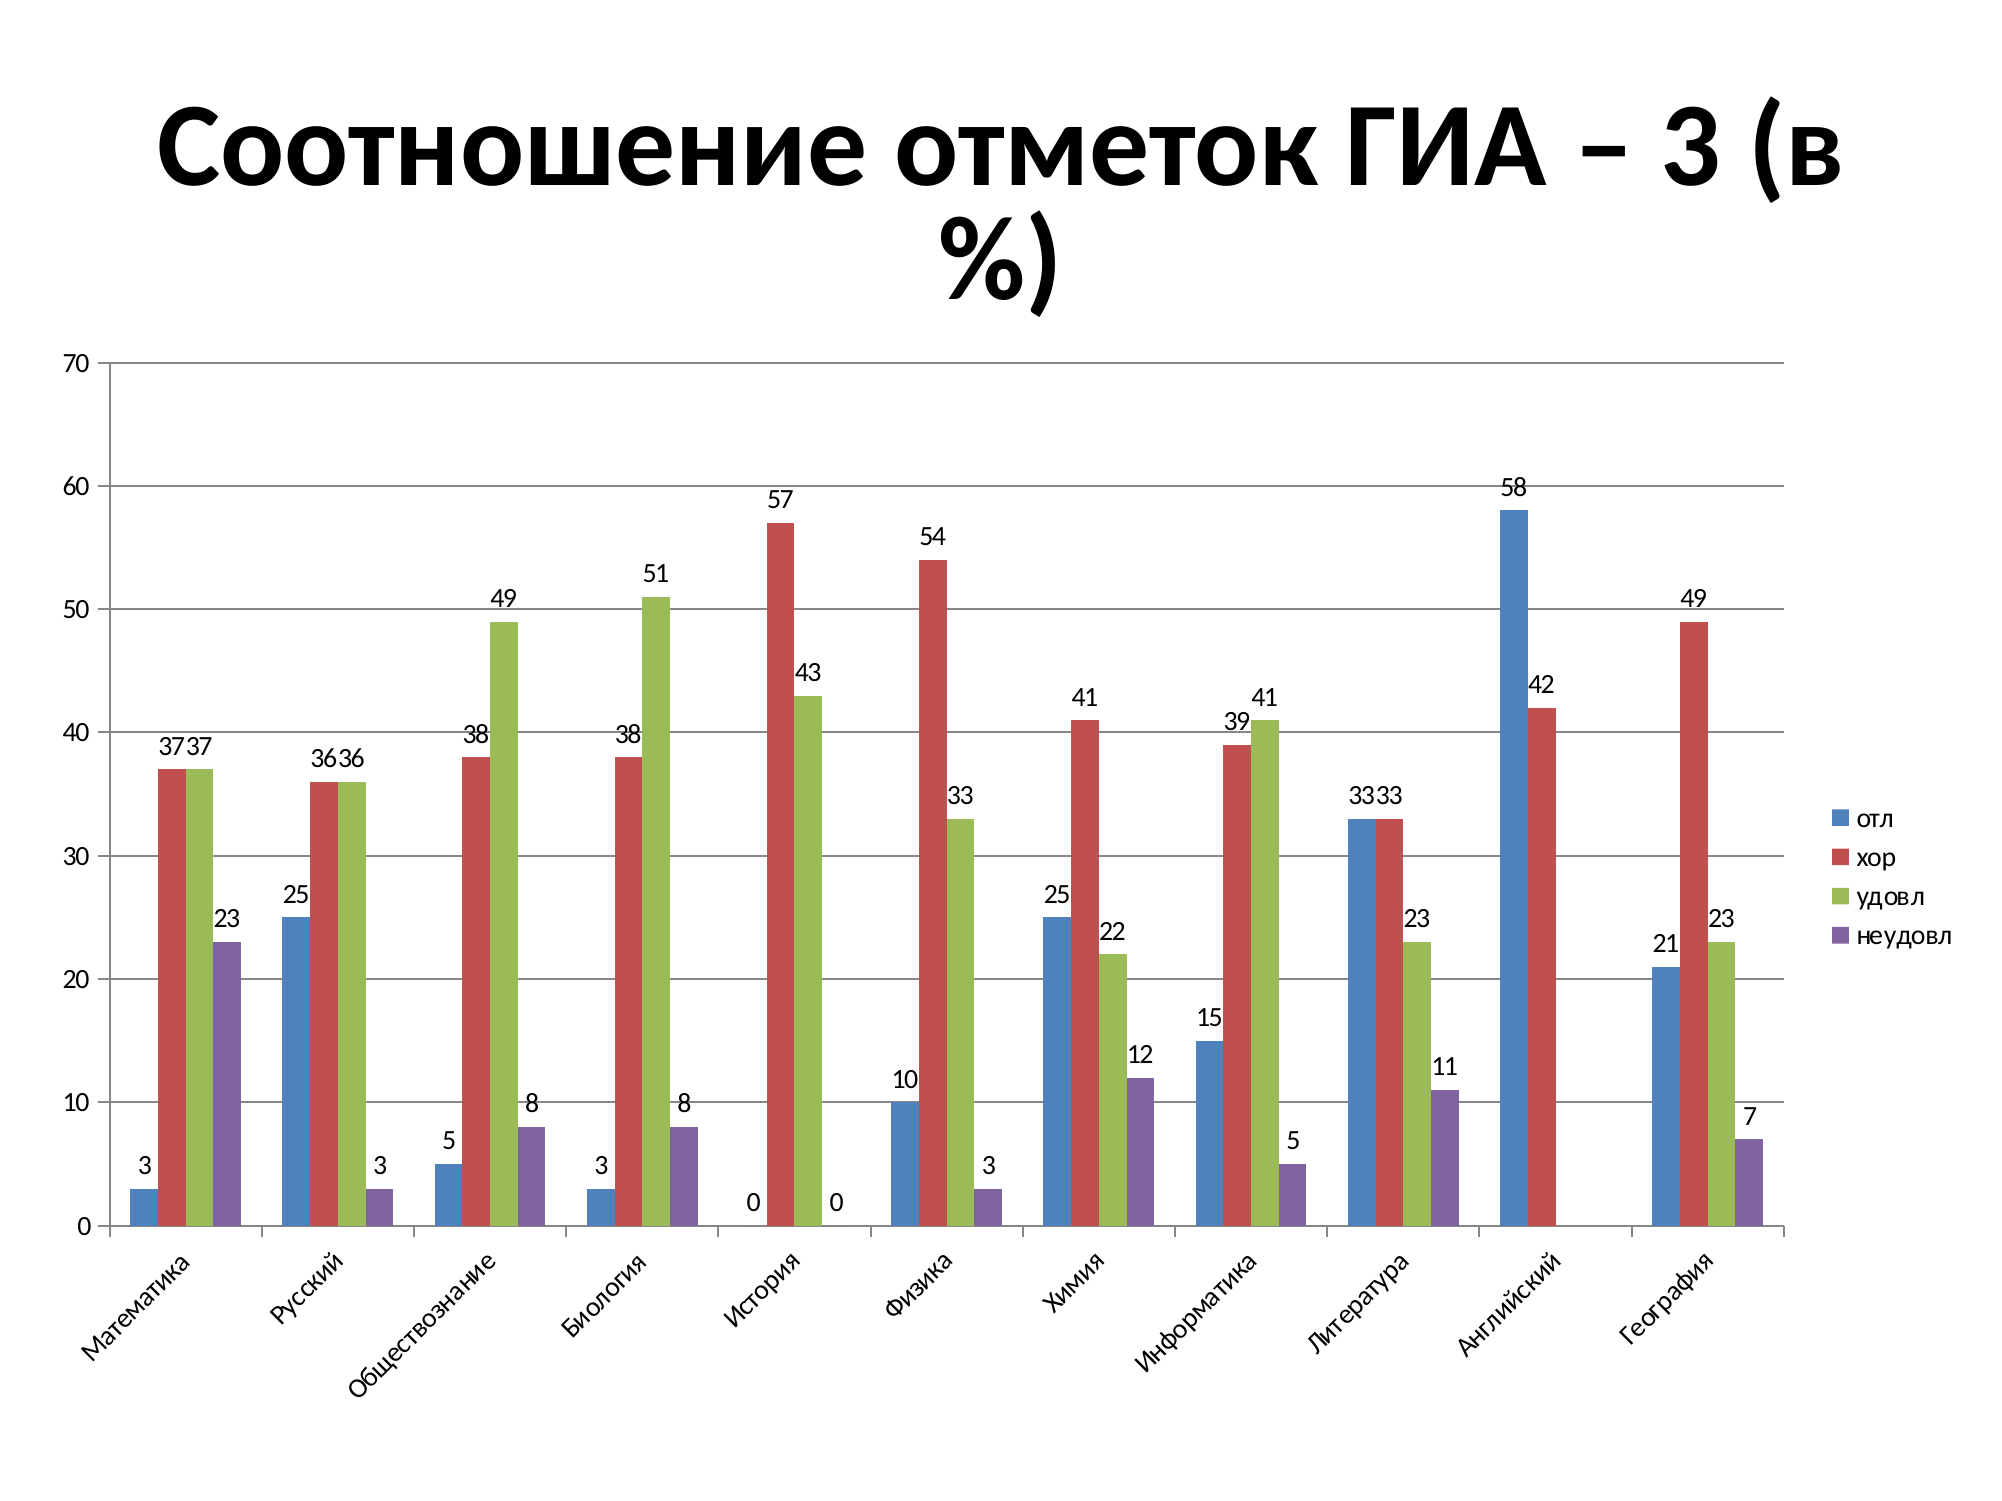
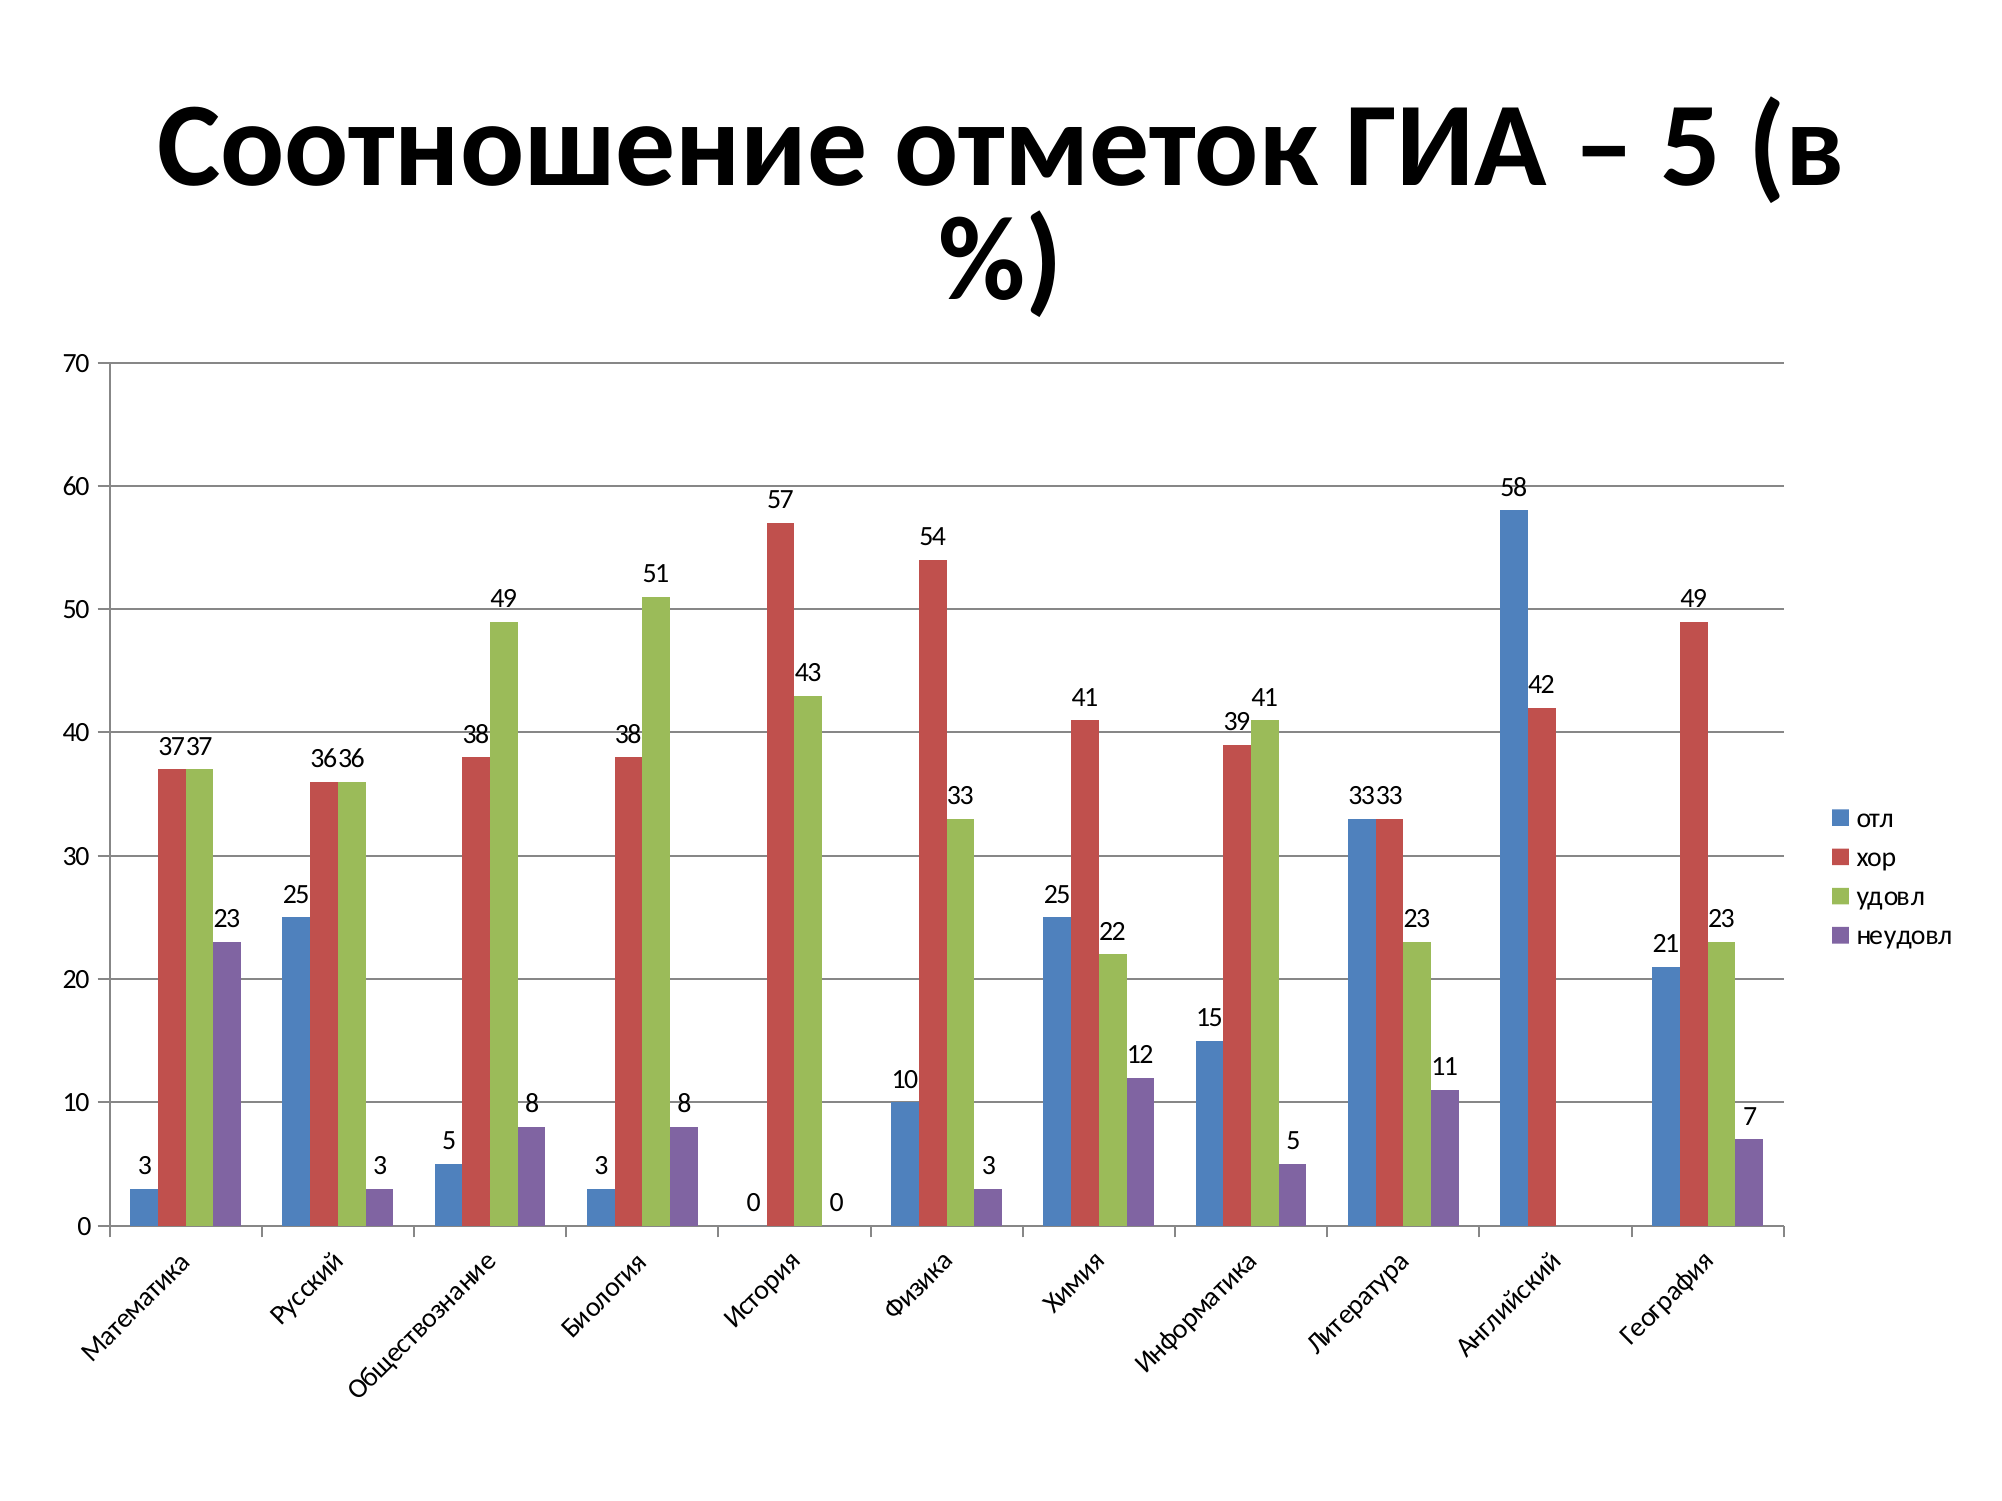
3 at (1691, 146): 3 -> 5
